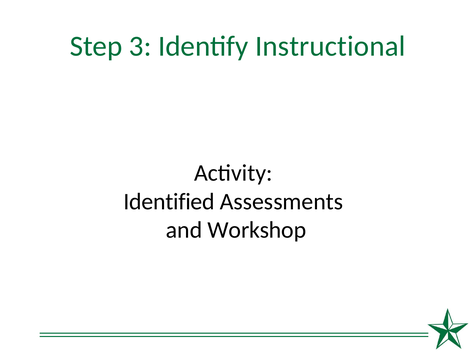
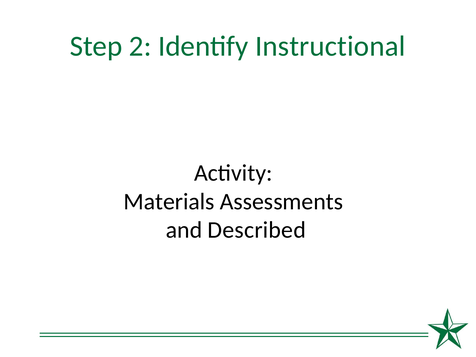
3: 3 -> 2
Identified: Identified -> Materials
Workshop: Workshop -> Described
